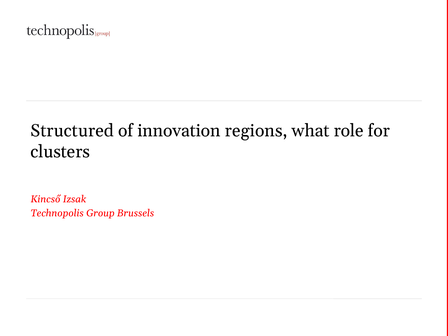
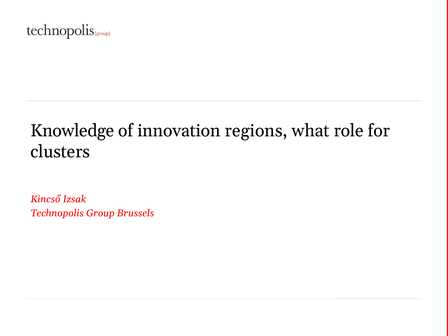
Structured: Structured -> Knowledge
